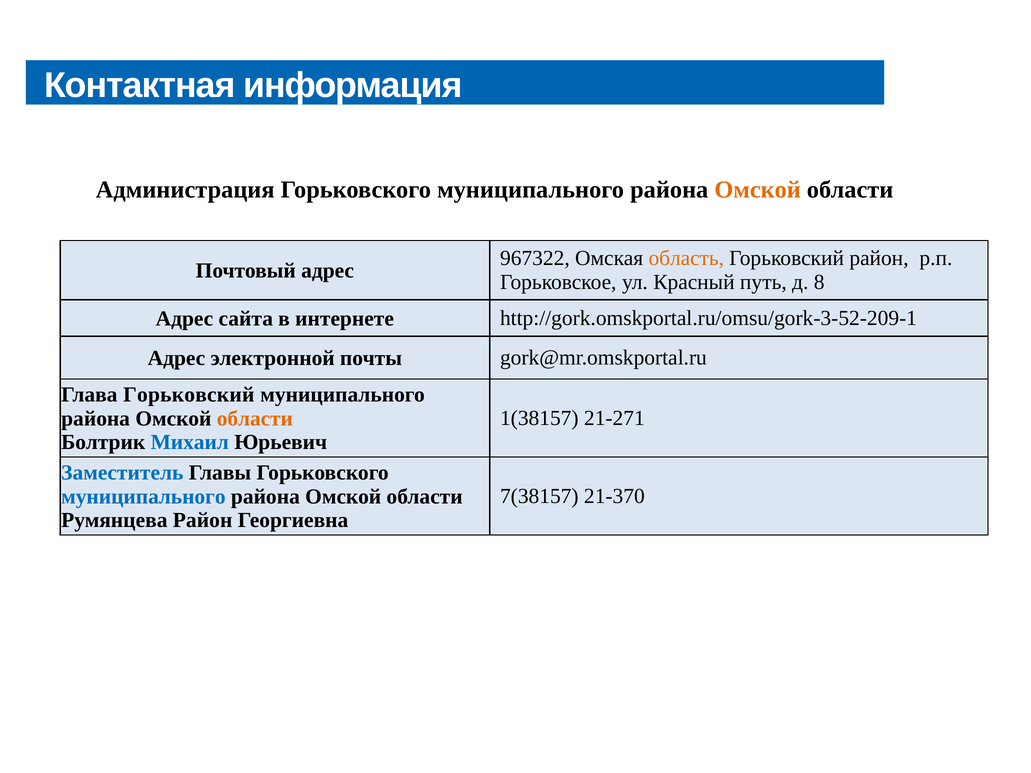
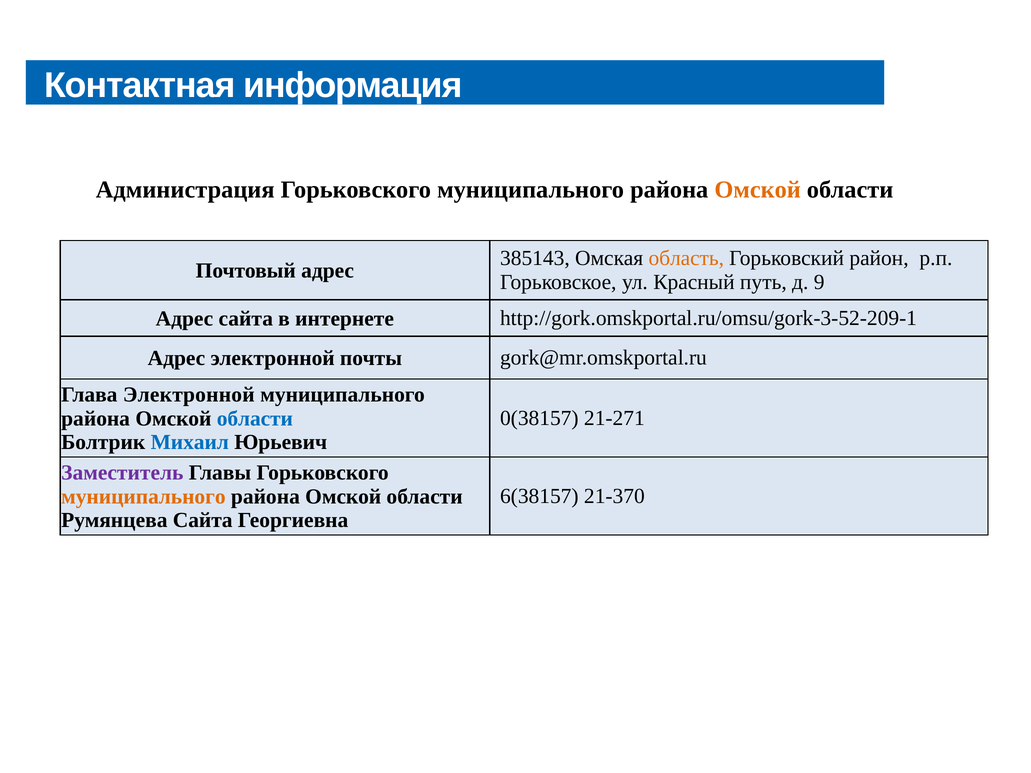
967322: 967322 -> 385143
8: 8 -> 9
Глава Горьковский: Горьковский -> Электронной
1(38157: 1(38157 -> 0(38157
области at (255, 419) colour: orange -> blue
Заместитель colour: blue -> purple
7(38157: 7(38157 -> 6(38157
муниципального at (143, 497) colour: blue -> orange
Румянцева Район: Район -> Сайта
